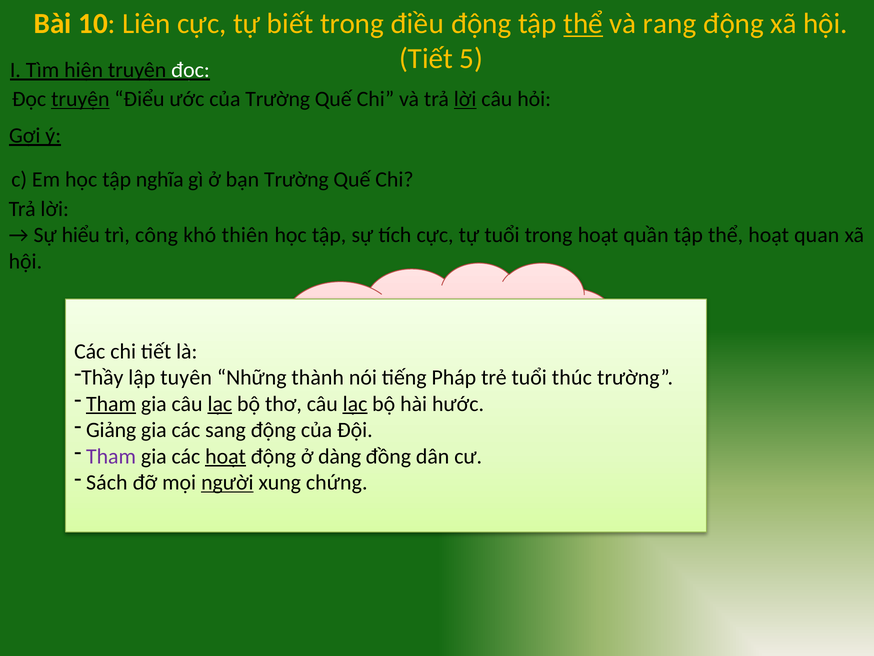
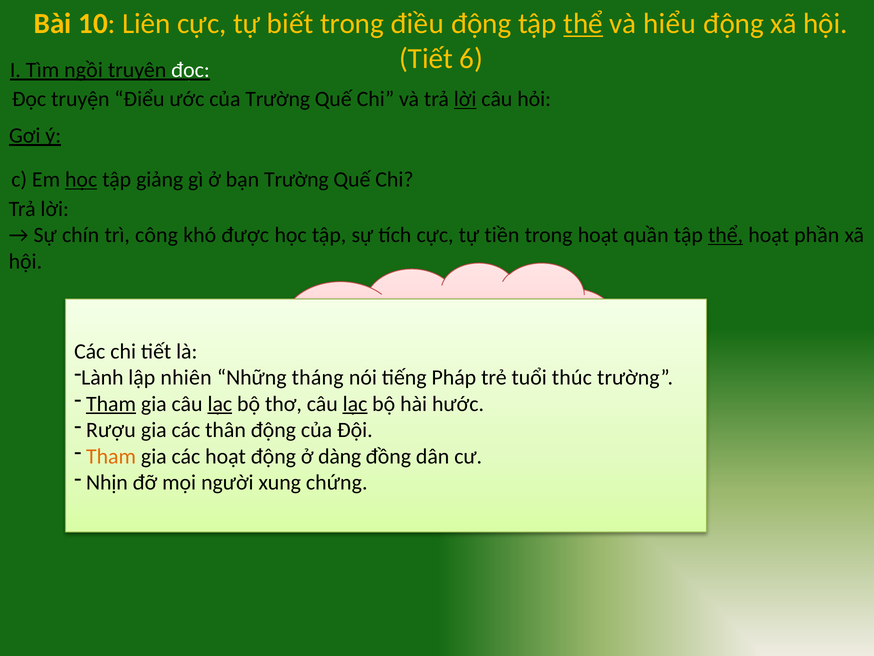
rang: rang -> hiểu
5: 5 -> 6
hiện: hiện -> ngồi
truyện at (80, 99) underline: present -> none
học at (81, 179) underline: none -> present
nghĩa: nghĩa -> giảng
hiểu: hiểu -> chín
thiên: thiên -> được
tự tuổi: tuổi -> tiền
thể at (726, 235) underline: none -> present
quan: quan -> phần
Thầy: Thầy -> Lành
tuyên: tuyên -> nhiên
thành: thành -> tháng
Giảng: Giảng -> Rượu
sang: sang -> thân
Tham at (111, 456) colour: purple -> orange
hoạt at (226, 456) underline: present -> none
Sách: Sách -> Nhịn
người underline: present -> none
